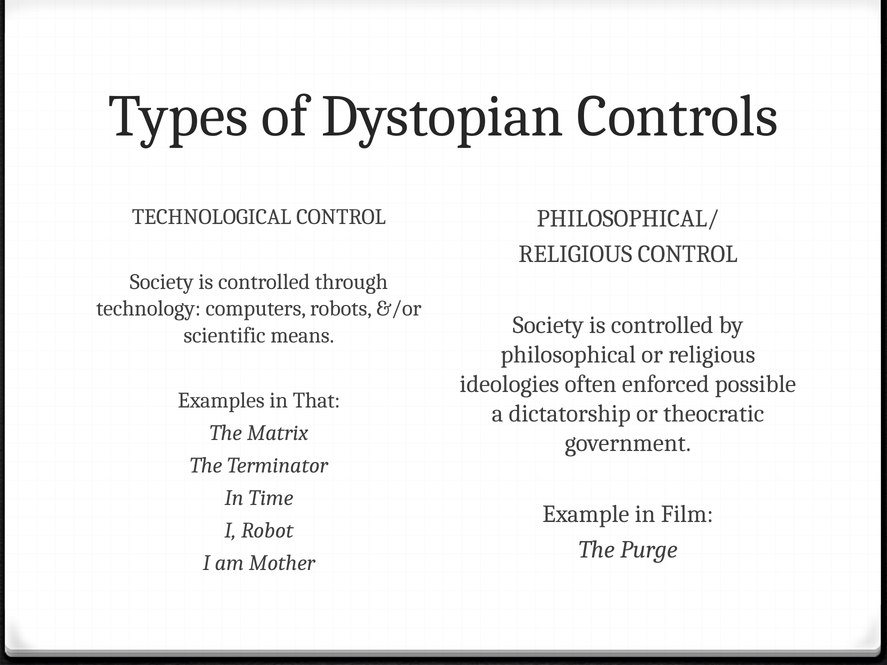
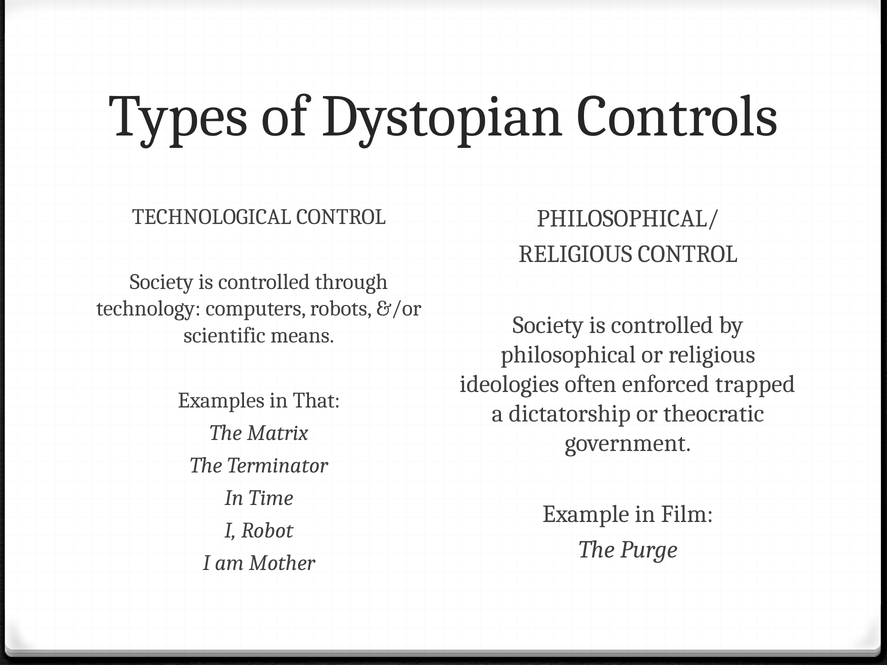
possible: possible -> trapped
